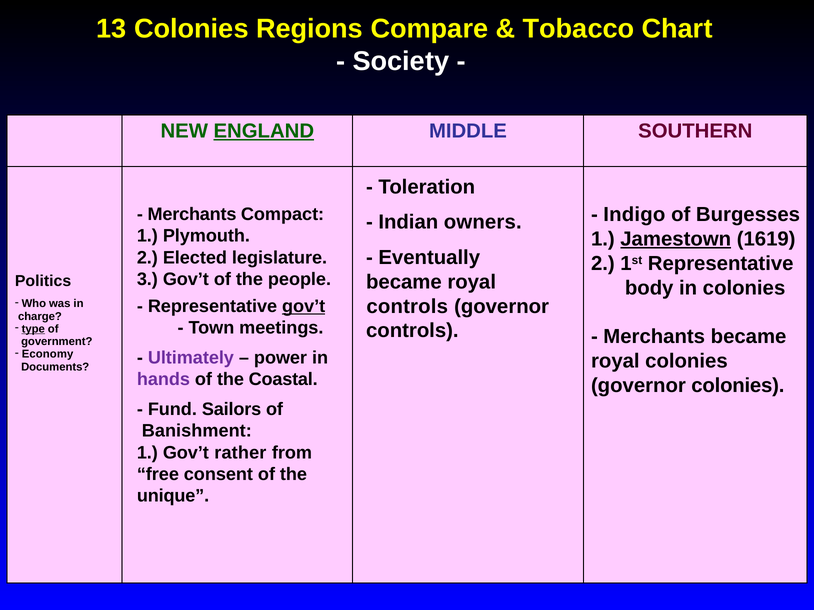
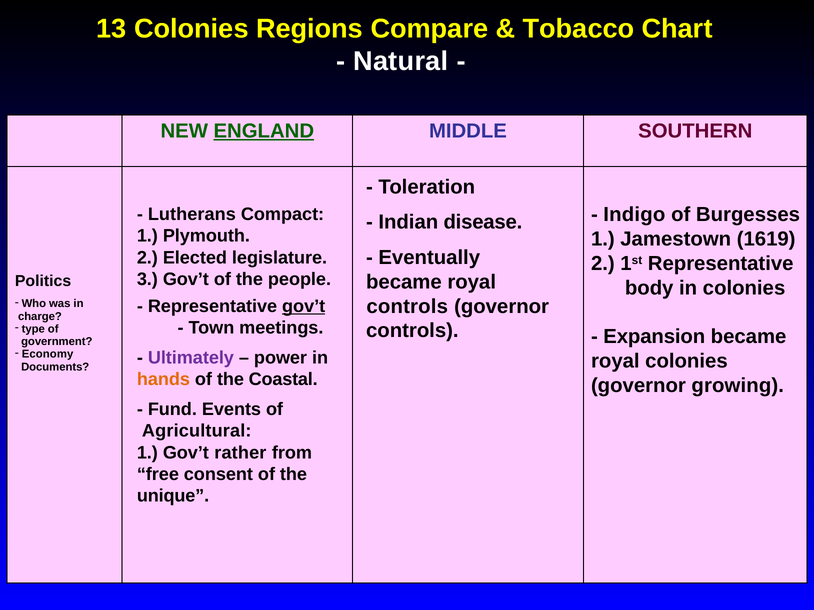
Society: Society -> Natural
Merchants at (192, 214): Merchants -> Lutherans
owners: owners -> disease
Jamestown underline: present -> none
type underline: present -> none
Merchants at (654, 337): Merchants -> Expansion
hands colour: purple -> orange
governor colonies: colonies -> growing
Sailors: Sailors -> Events
Banishment: Banishment -> Agricultural
